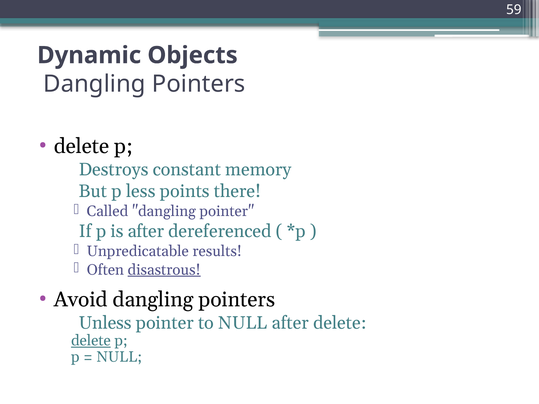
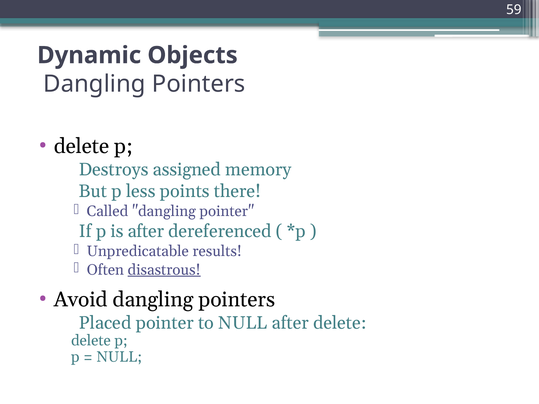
constant: constant -> assigned
Unless: Unless -> Placed
delete at (91, 341) underline: present -> none
